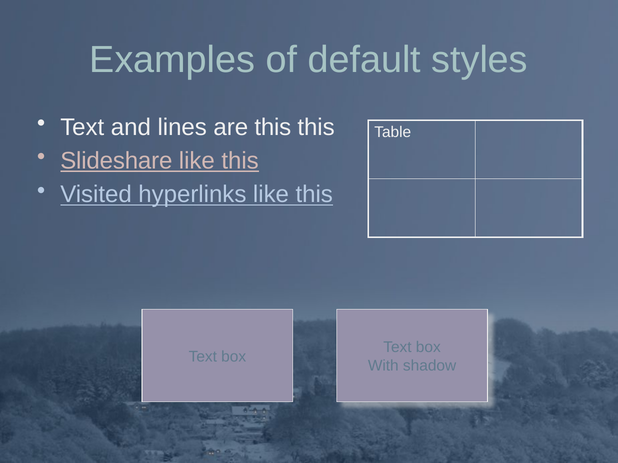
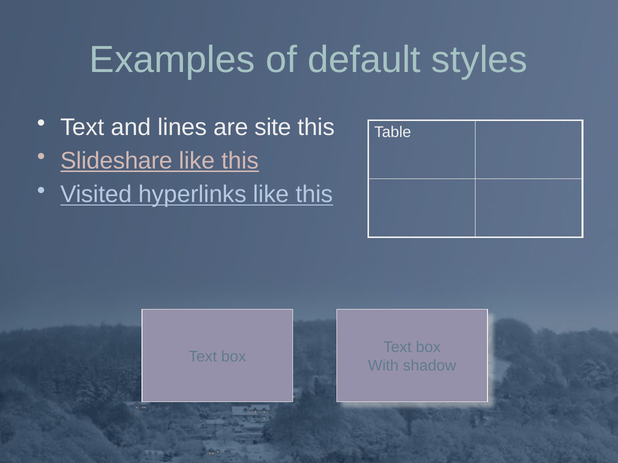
are this: this -> site
